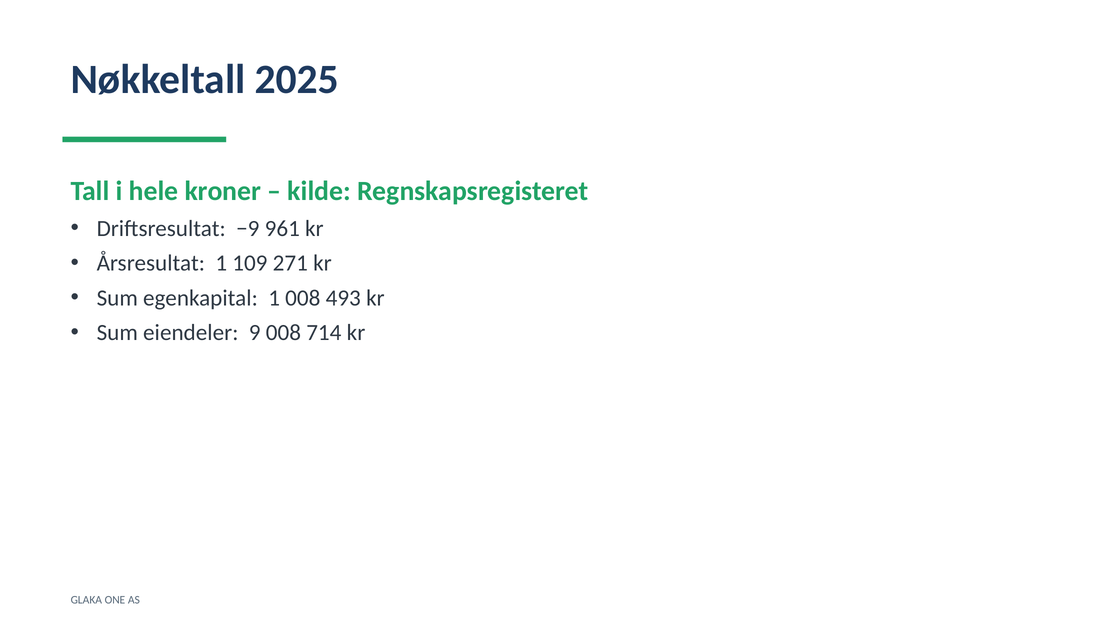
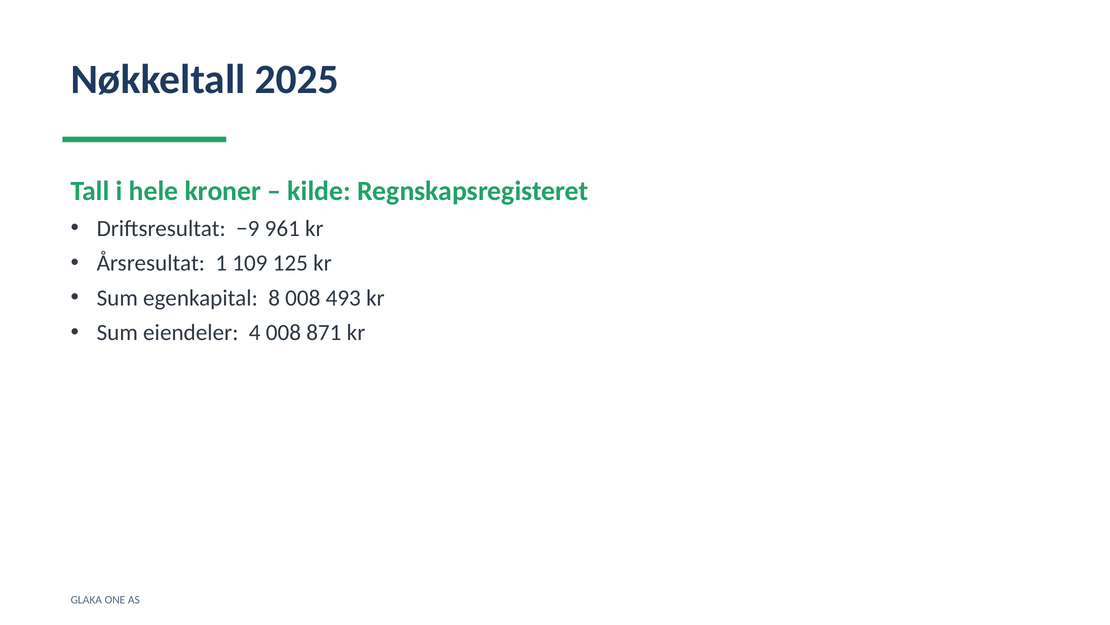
271: 271 -> 125
egenkapital 1: 1 -> 8
9: 9 -> 4
714: 714 -> 871
